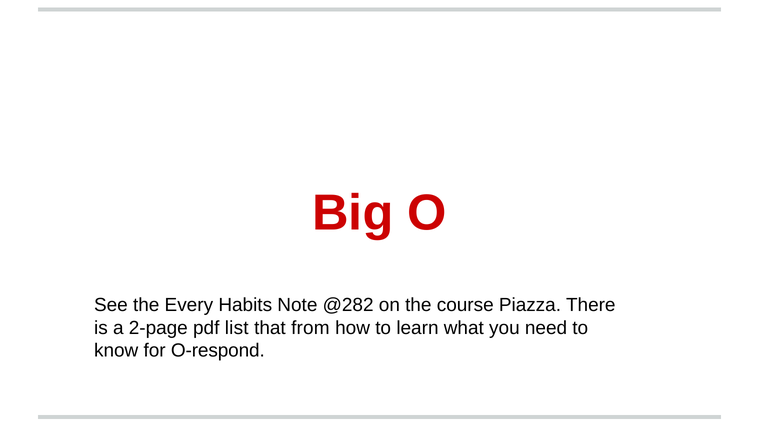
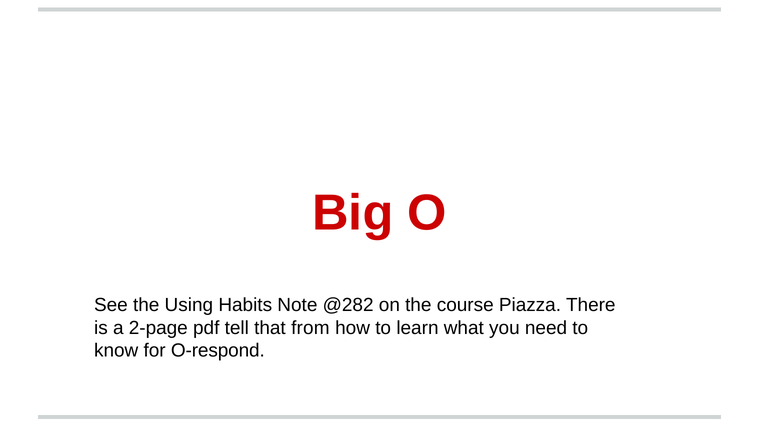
Every: Every -> Using
list: list -> tell
